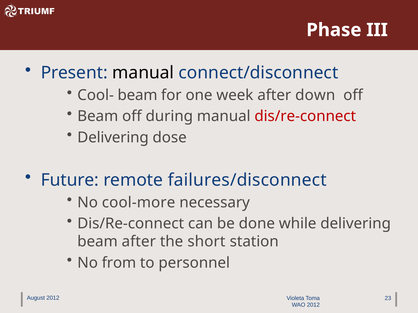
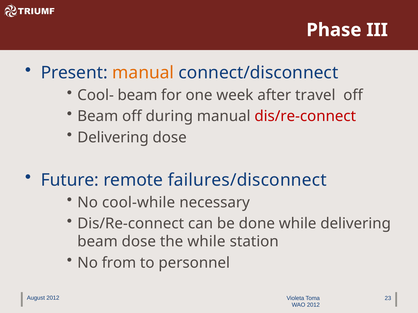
manual at (143, 73) colour: black -> orange
down: down -> travel
cool-more: cool-more -> cool-while
beam after: after -> dose
the short: short -> while
